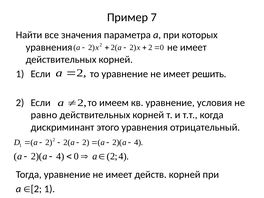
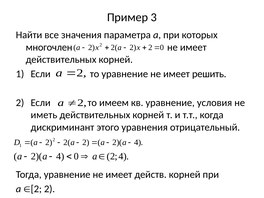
7: 7 -> 3
уравнения at (49, 47): уравнения -> многочлен
равно: равно -> иметь
[2 1: 1 -> 2
